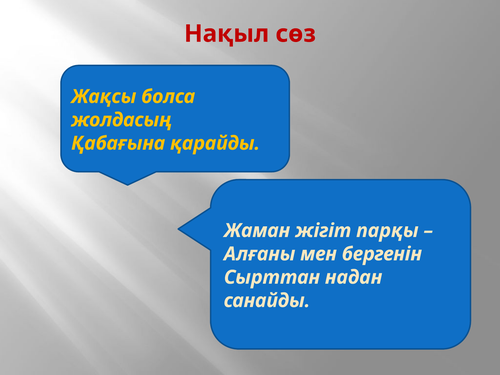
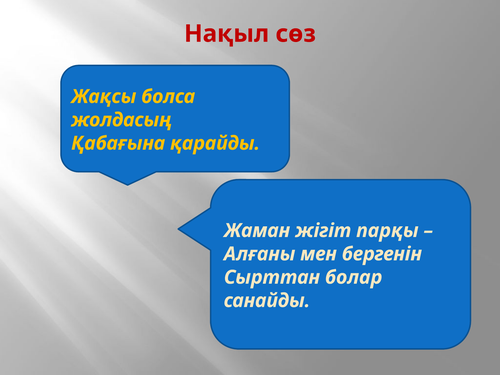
надан: надан -> болар
